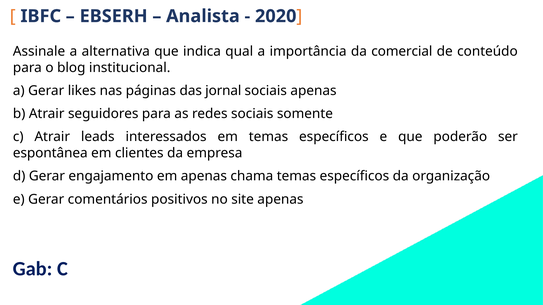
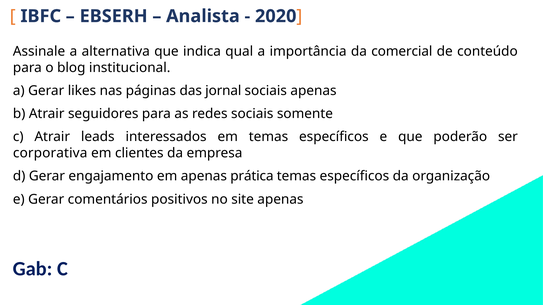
espontânea: espontânea -> corporativa
chama: chama -> prática
